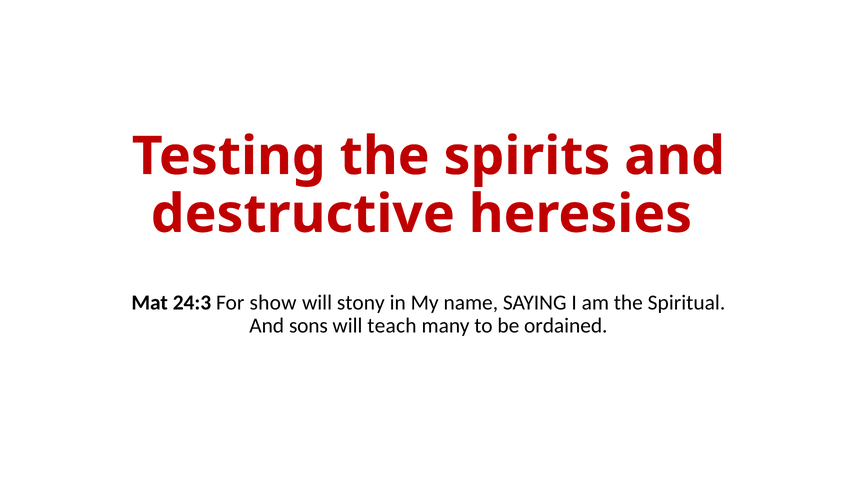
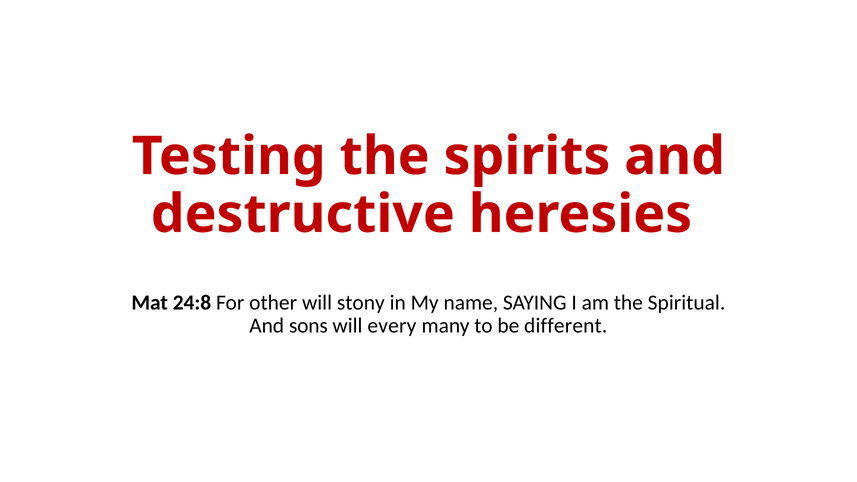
24:3: 24:3 -> 24:8
show: show -> other
teach: teach -> every
ordained: ordained -> different
